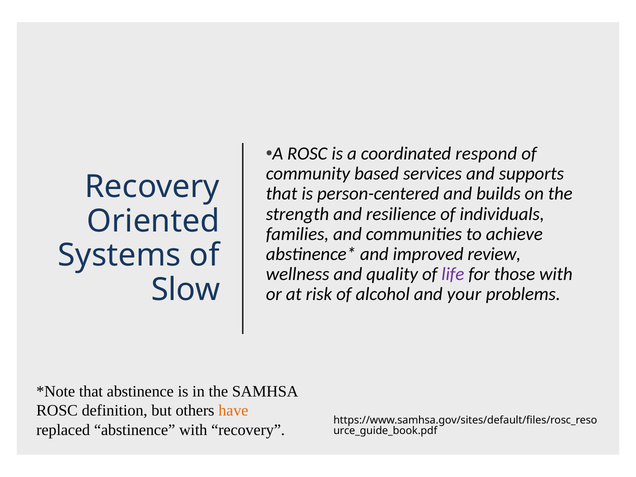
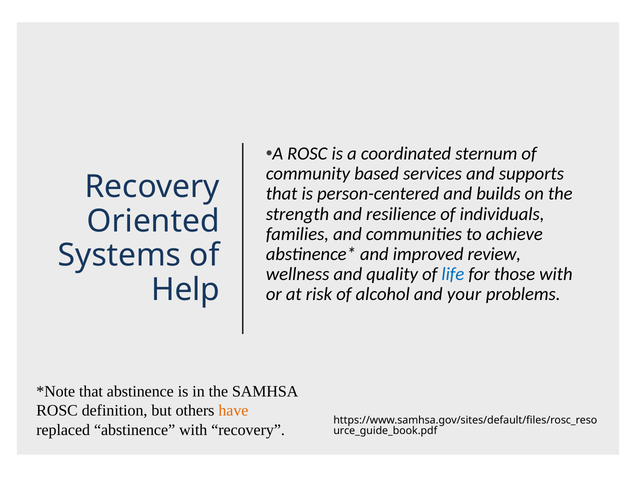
respond: respond -> sternum
life colour: purple -> blue
Slow: Slow -> Help
